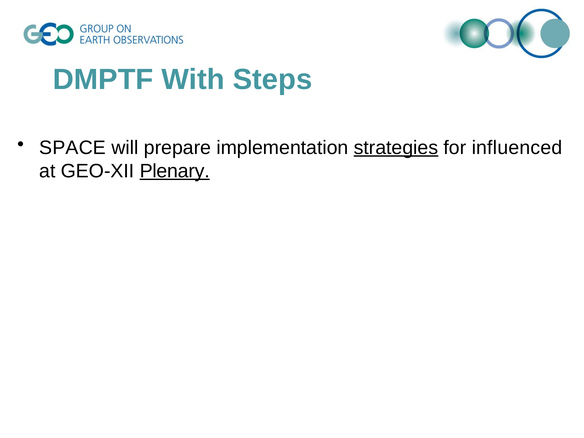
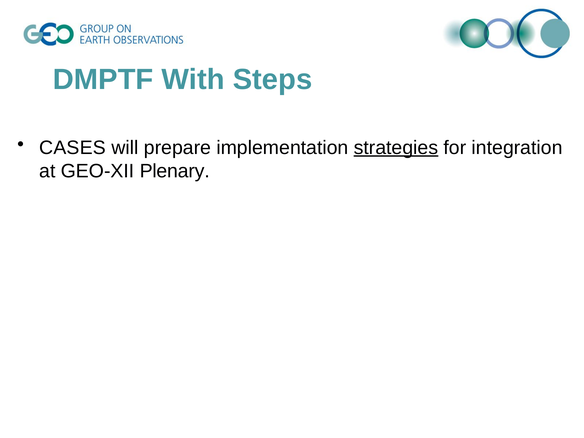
SPACE: SPACE -> CASES
influenced: influenced -> integration
Plenary underline: present -> none
